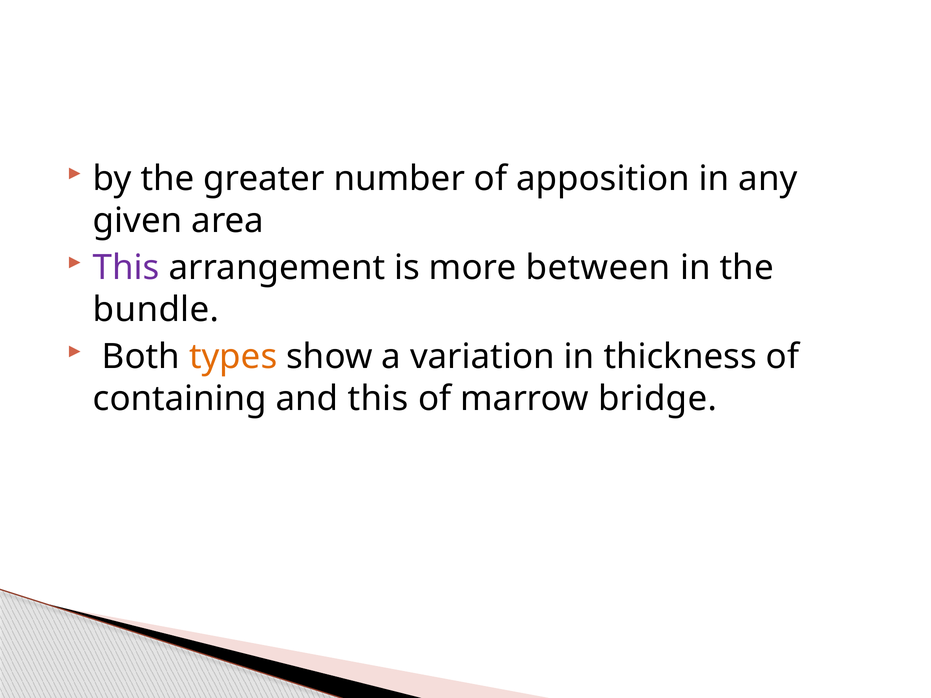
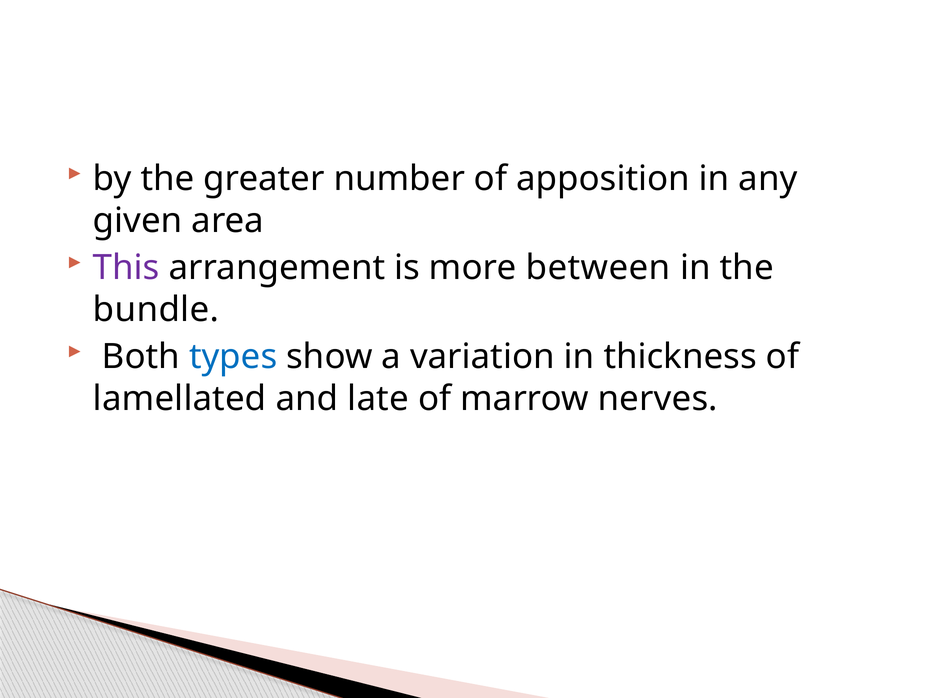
types colour: orange -> blue
containing: containing -> lamellated
and this: this -> late
bridge: bridge -> nerves
